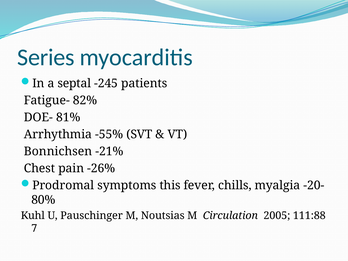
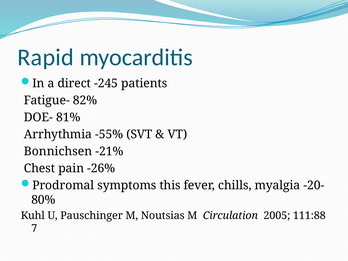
Series: Series -> Rapid
septal: septal -> direct
